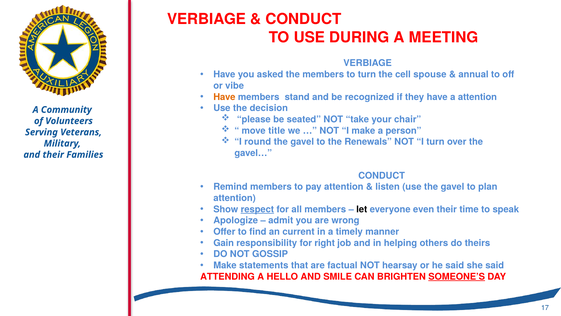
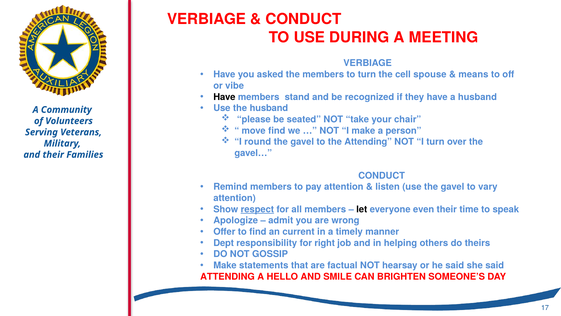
annual: annual -> means
Have at (224, 97) colour: orange -> black
a attention: attention -> husband
the decision: decision -> husband
move title: title -> find
the Renewals: Renewals -> Attending
plan: plan -> vary
Gain: Gain -> Dept
SOMEONE’S underline: present -> none
